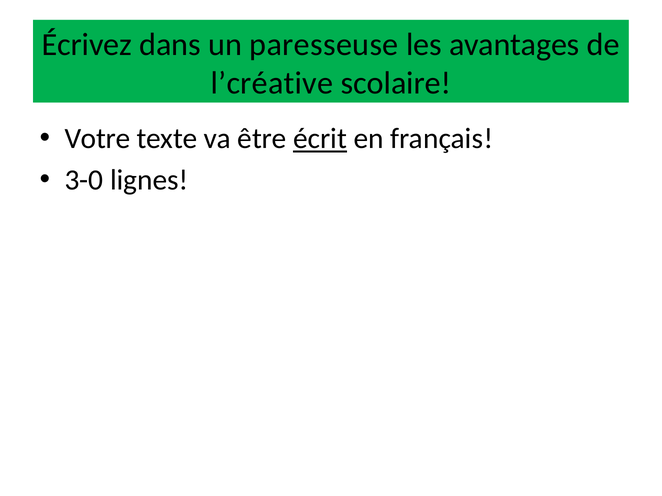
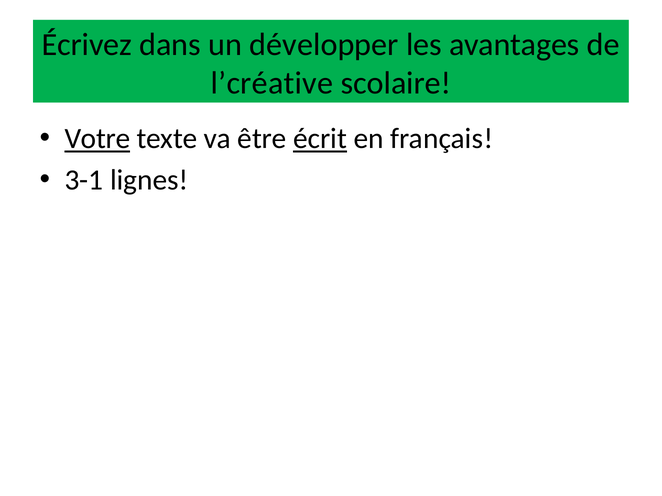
paresseuse: paresseuse -> développer
Votre underline: none -> present
3-0: 3-0 -> 3-1
